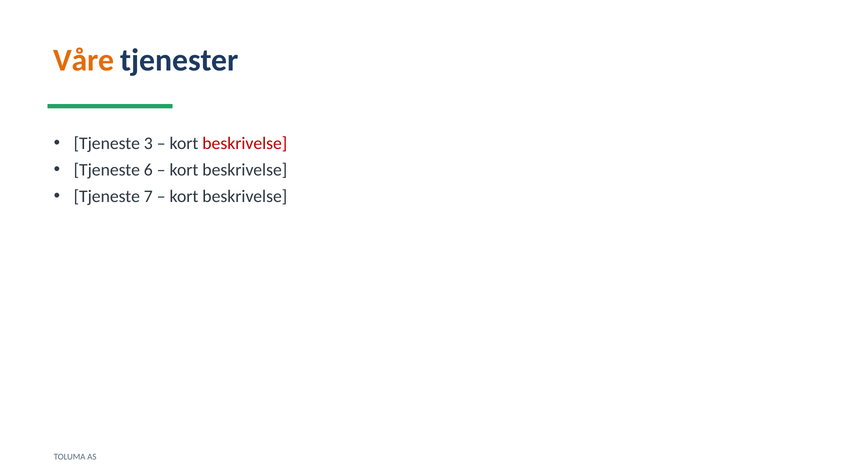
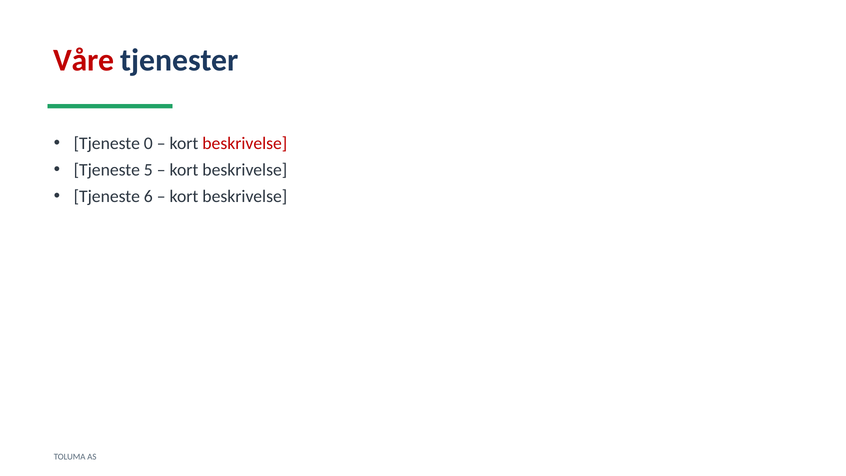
Våre colour: orange -> red
3: 3 -> 0
6: 6 -> 5
7: 7 -> 6
